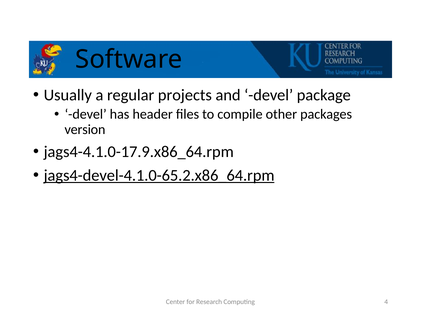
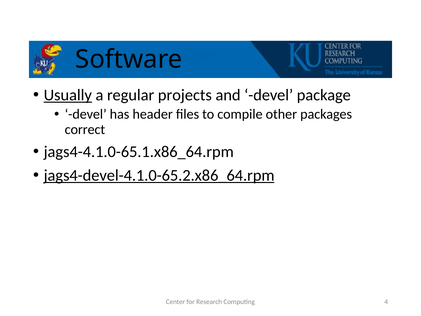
Usually underline: none -> present
version: version -> correct
jags4-4.1.0-17.9.x86_64.rpm: jags4-4.1.0-17.9.x86_64.rpm -> jags4-4.1.0-65.1.x86_64.rpm
